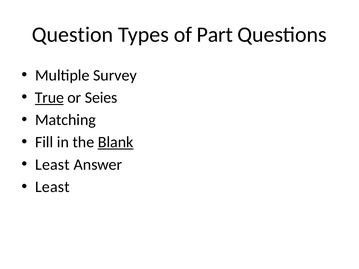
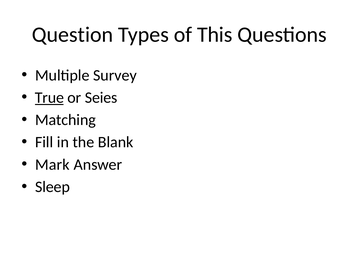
Part: Part -> This
Blank underline: present -> none
Least at (52, 165): Least -> Mark
Least at (52, 187): Least -> Sleep
